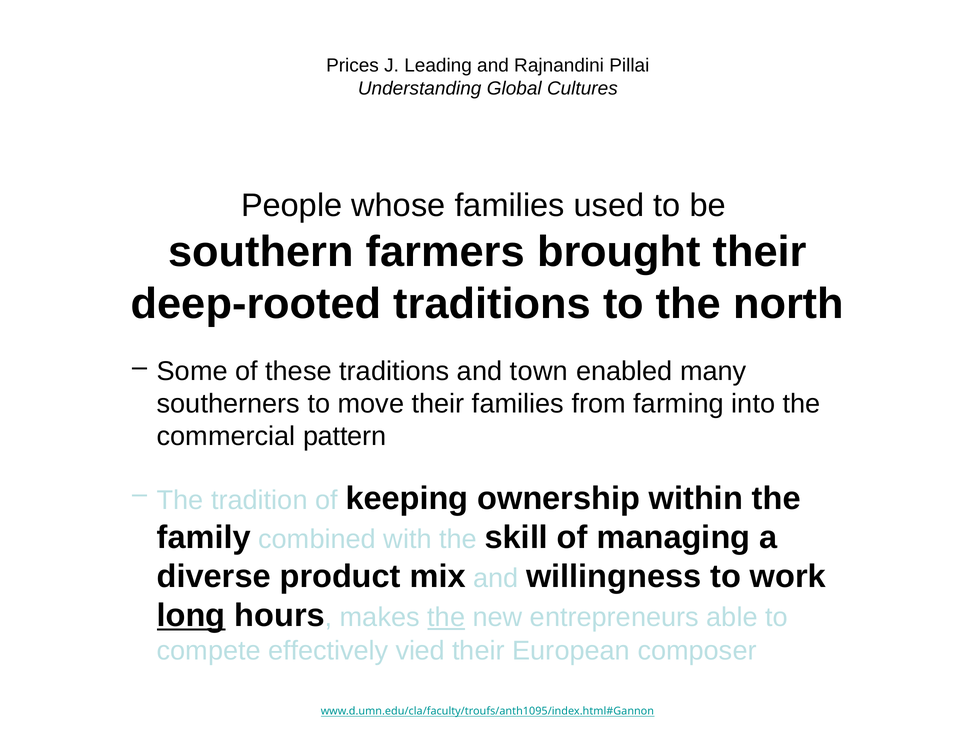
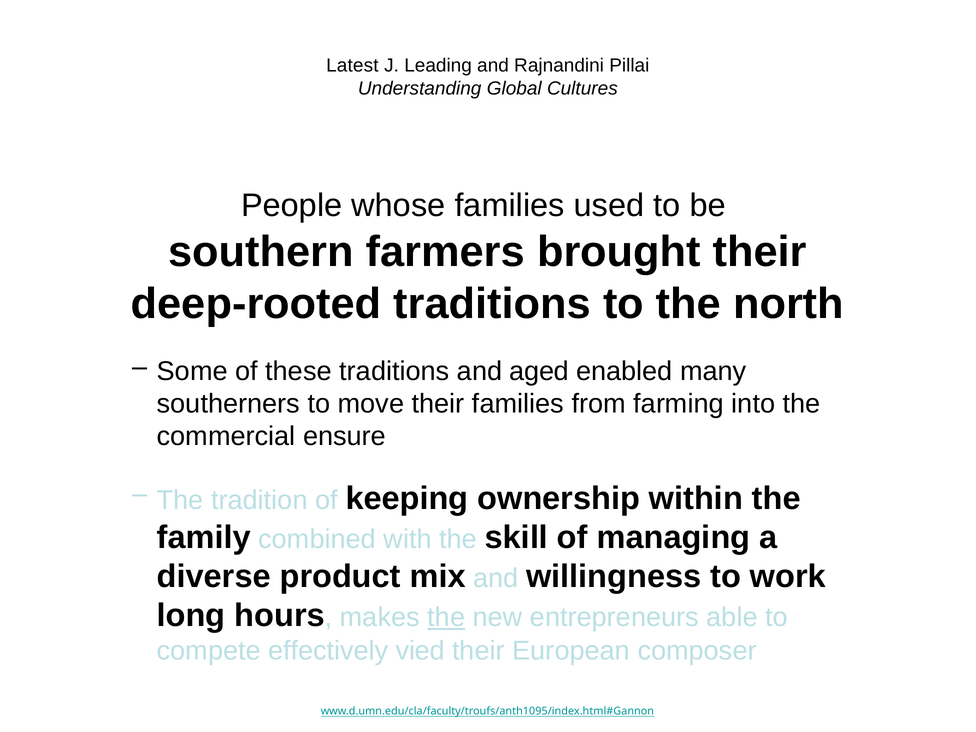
Prices: Prices -> Latest
town: town -> aged
pattern: pattern -> ensure
long underline: present -> none
